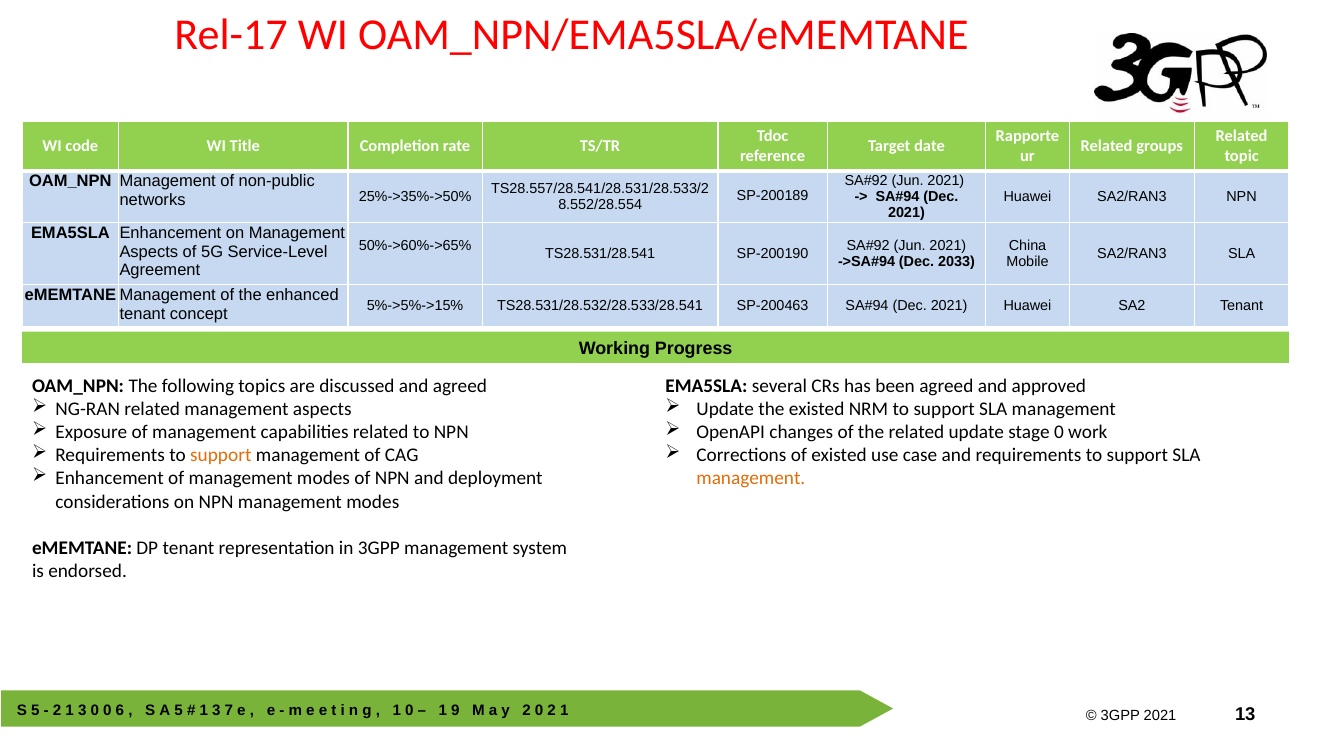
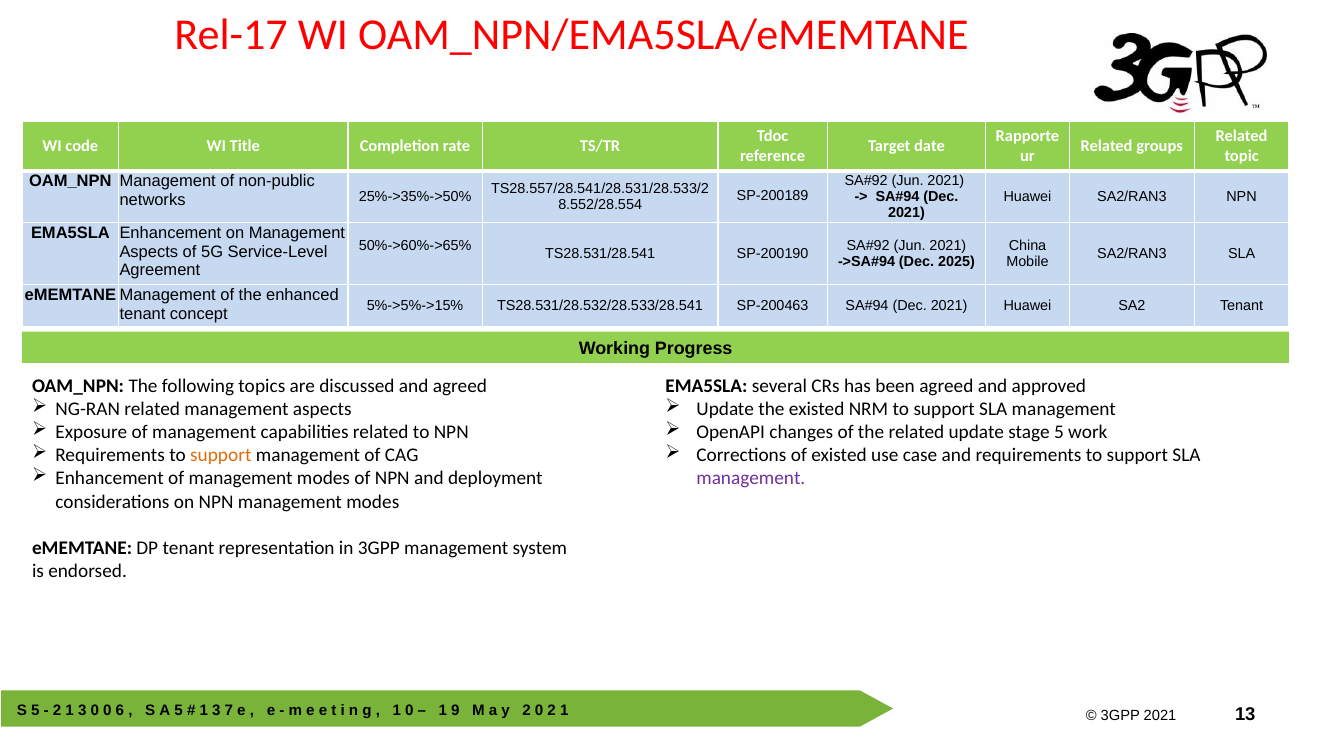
2033: 2033 -> 2025
stage 0: 0 -> 5
management at (751, 478) colour: orange -> purple
